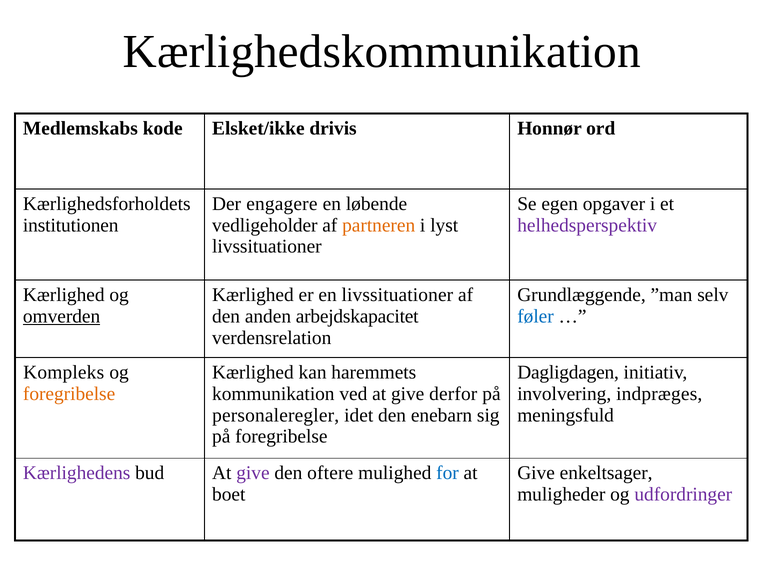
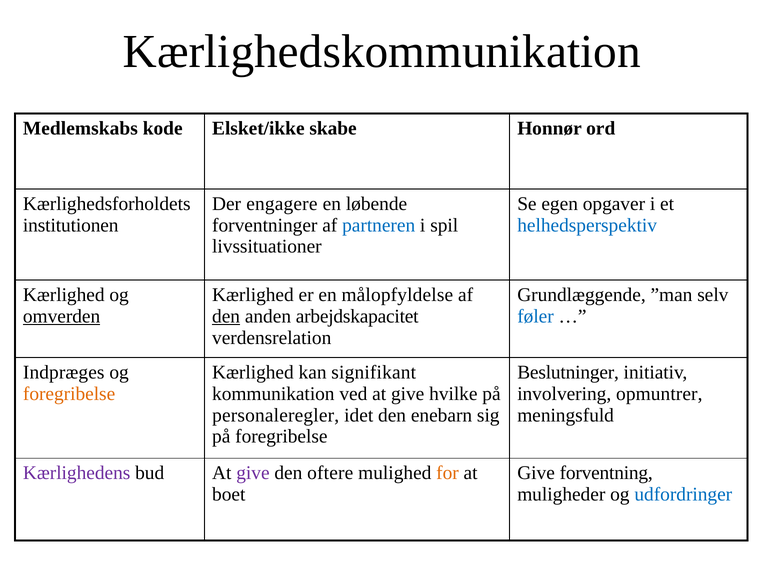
drivis: drivis -> skabe
vedligeholder: vedligeholder -> forventninger
partneren colour: orange -> blue
lyst: lyst -> spil
helhedsperspektiv colour: purple -> blue
en livssituationer: livssituationer -> målopfyldelse
den at (226, 316) underline: none -> present
Kompleks: Kompleks -> Indpræges
haremmets: haremmets -> signifikant
Dagligdagen: Dagligdagen -> Beslutninger
derfor: derfor -> hvilke
indpræges: indpræges -> opmuntrer
for colour: blue -> orange
enkeltsager: enkeltsager -> forventning
udfordringer colour: purple -> blue
